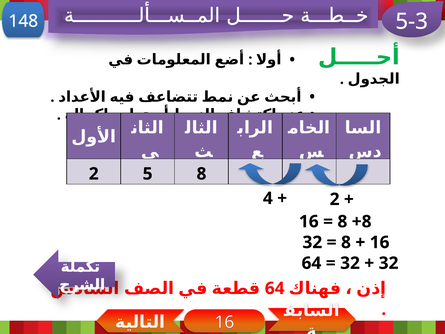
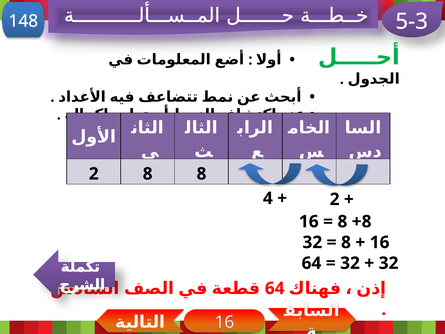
2 5: 5 -> 8
